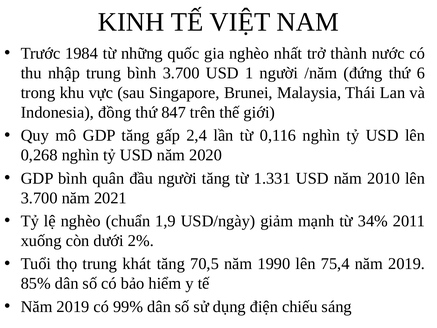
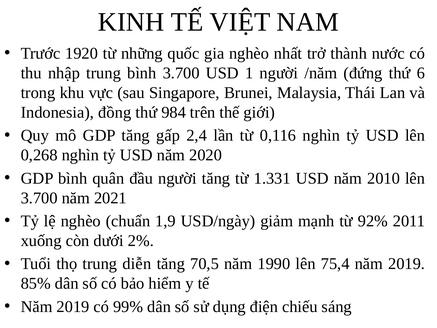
1984: 1984 -> 1920
847: 847 -> 984
34%: 34% -> 92%
khát: khát -> diễn
